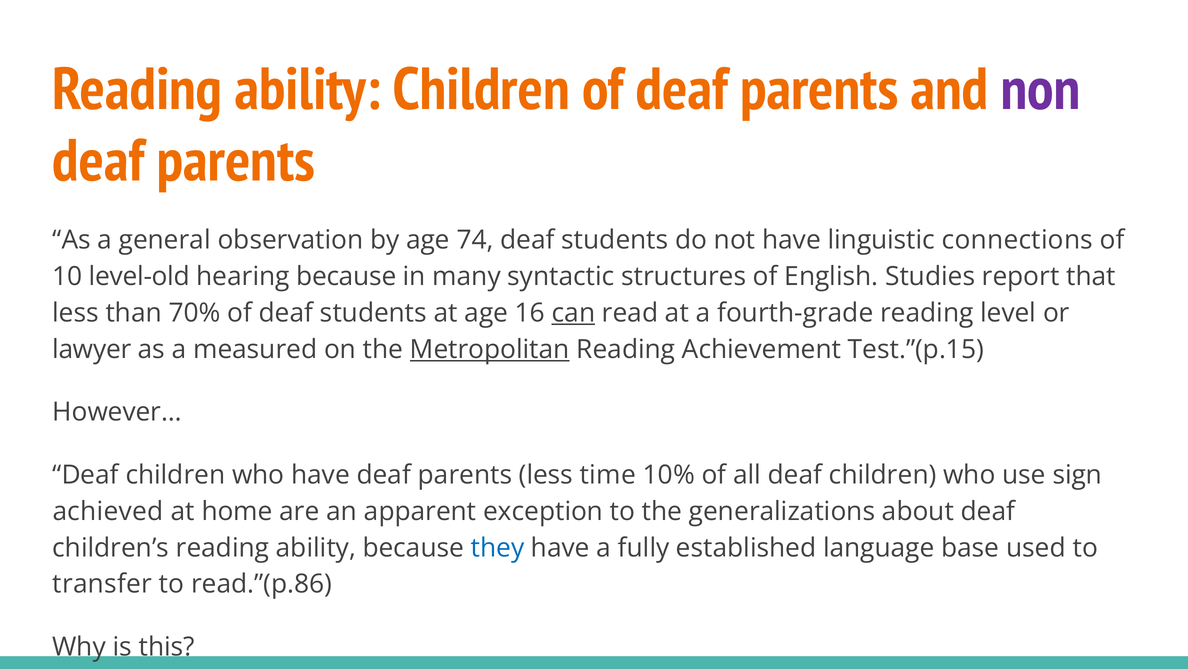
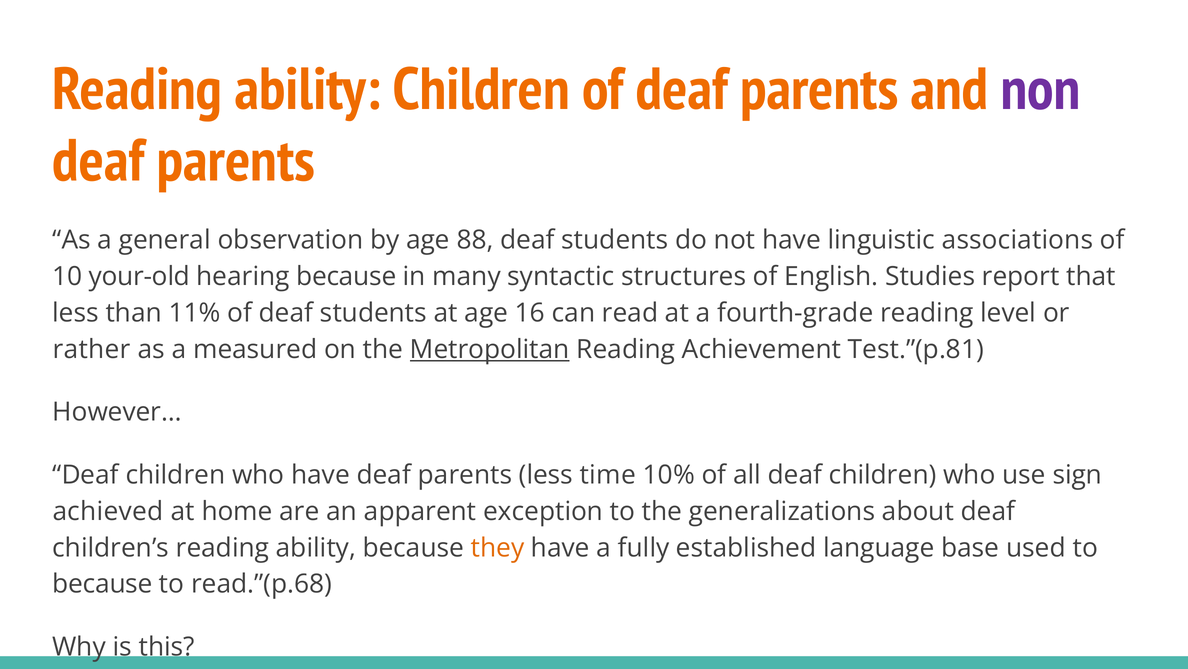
74: 74 -> 88
connections: connections -> associations
level-old: level-old -> your-old
70%: 70% -> 11%
can underline: present -> none
lawyer: lawyer -> rather
Test.”(p.15: Test.”(p.15 -> Test.”(p.81
they colour: blue -> orange
transfer at (102, 584): transfer -> because
read.”(p.86: read.”(p.86 -> read.”(p.68
